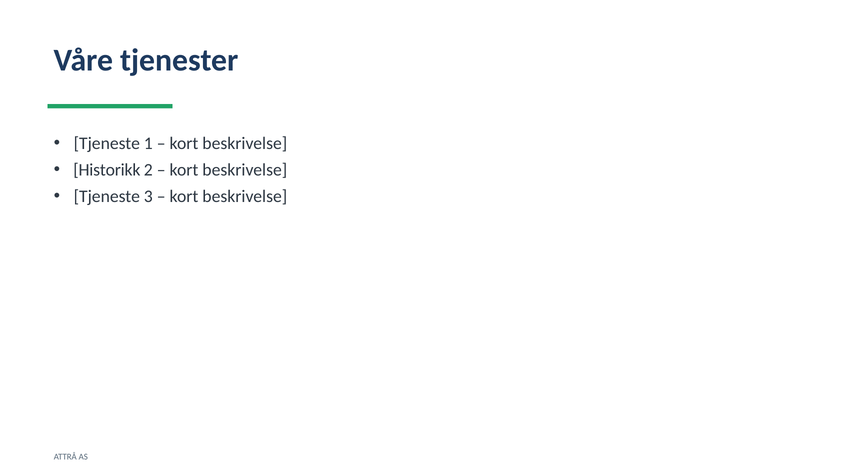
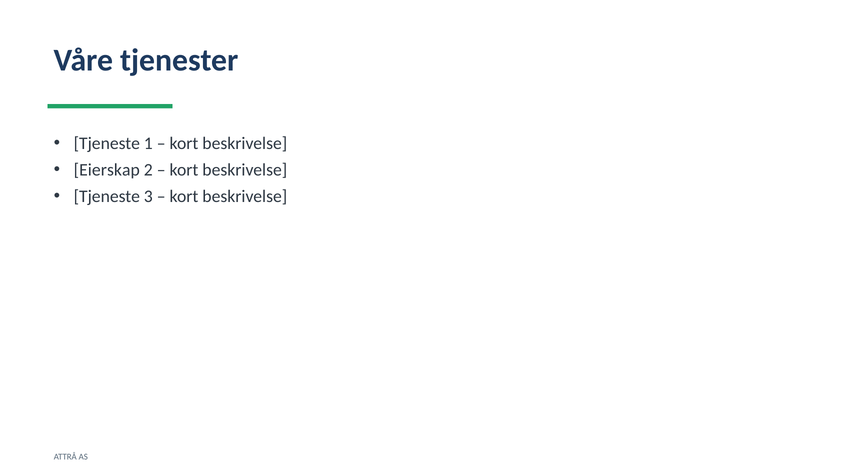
Historikk: Historikk -> Eierskap
